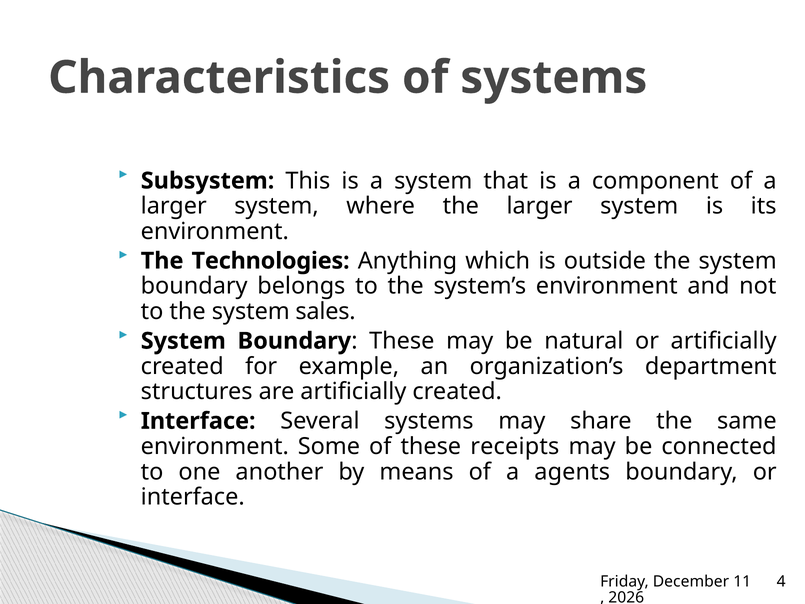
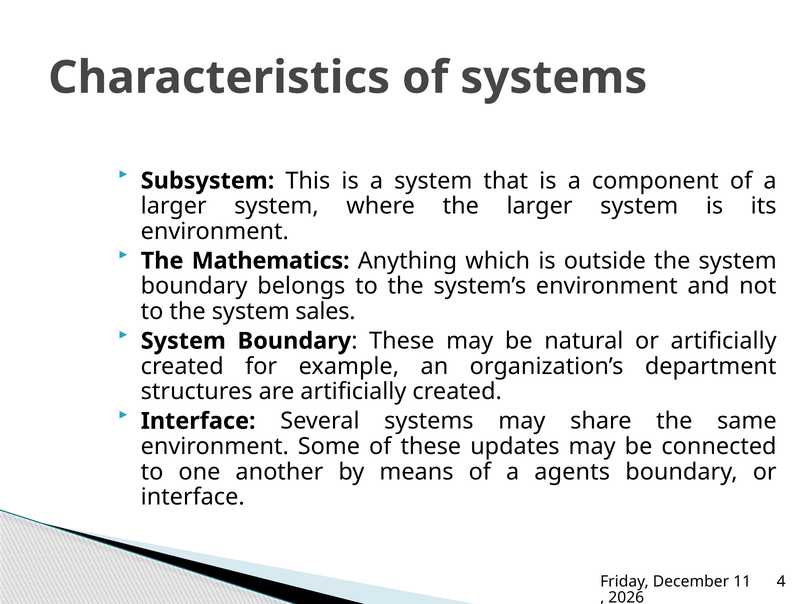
Technologies: Technologies -> Mathematics
receipts: receipts -> updates
